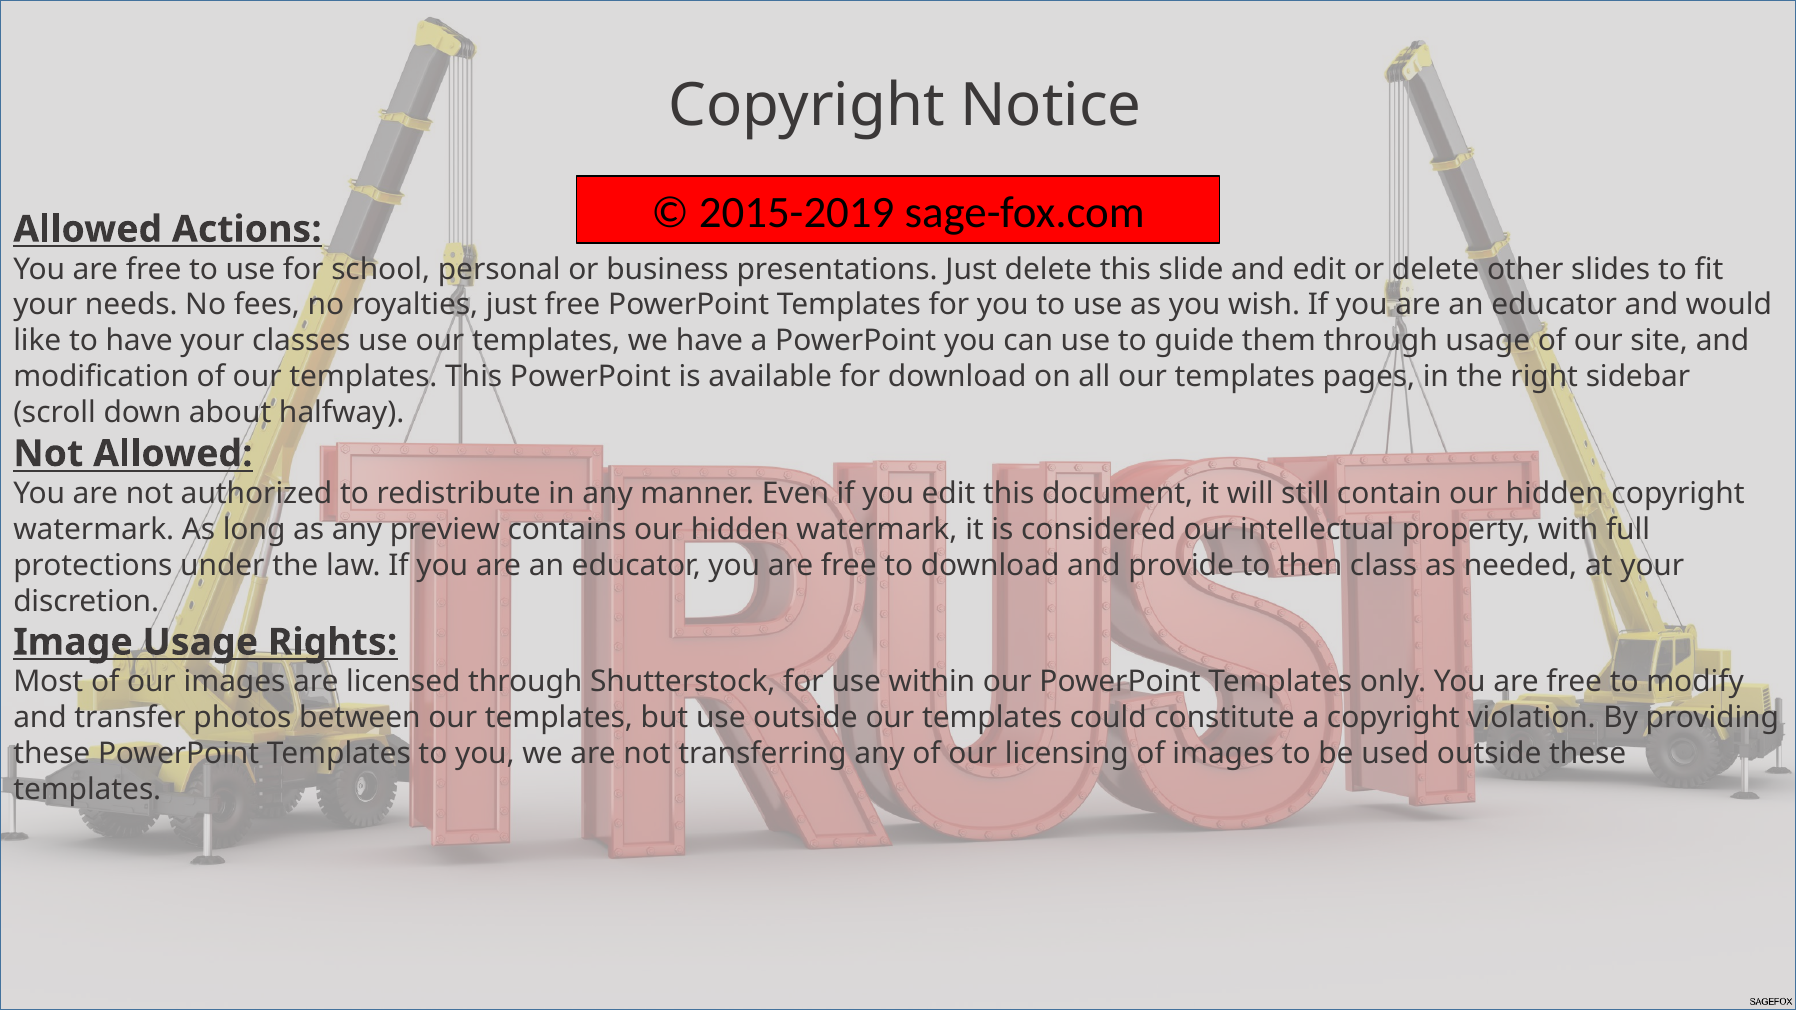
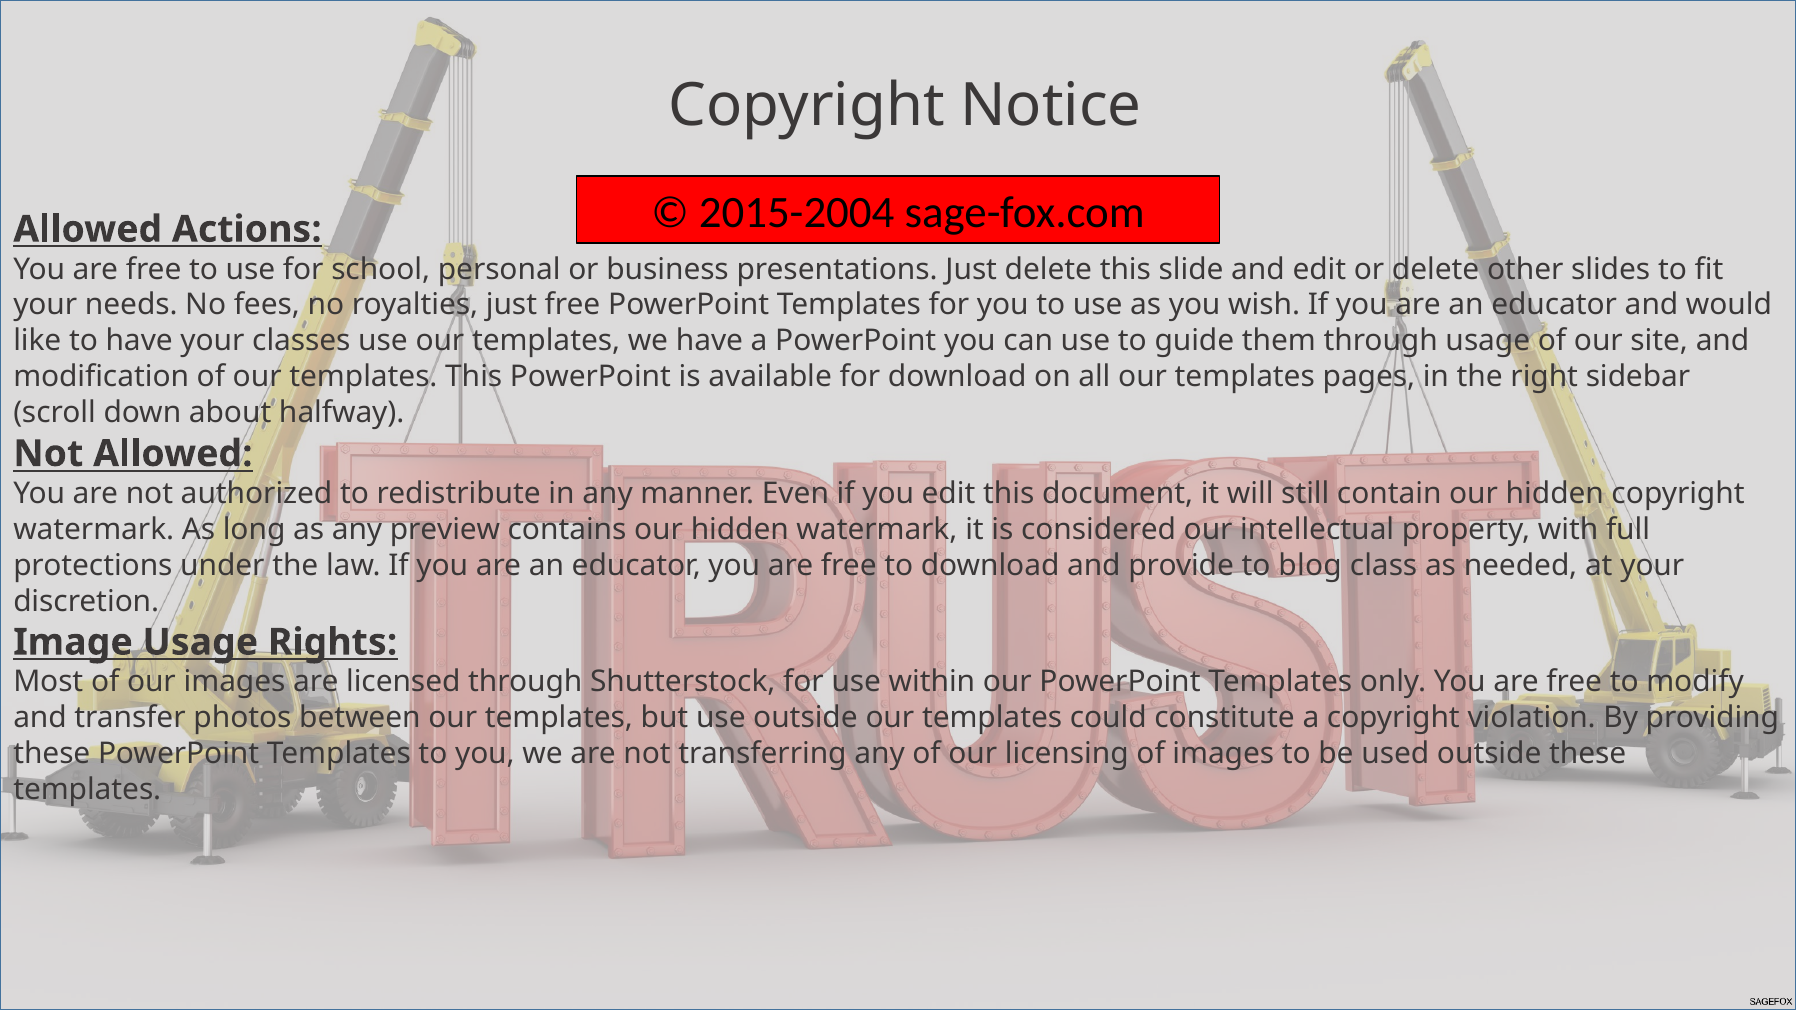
2015-2019: 2015-2019 -> 2015-2004
then: then -> blog
